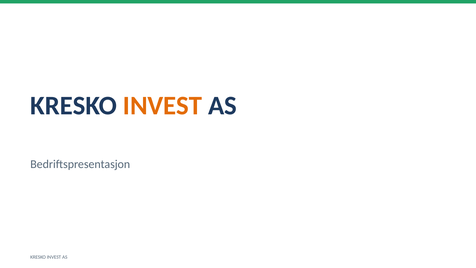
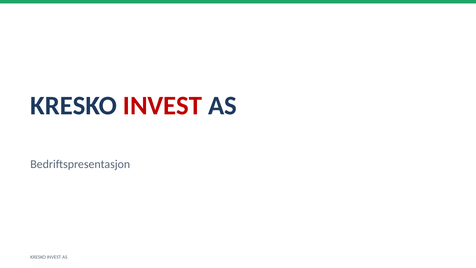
INVEST at (163, 106) colour: orange -> red
